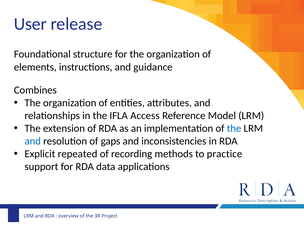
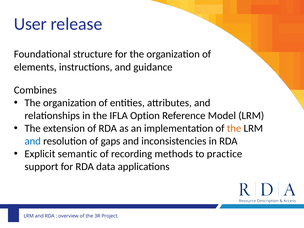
Access: Access -> Option
the at (234, 128) colour: blue -> orange
repeated: repeated -> semantic
